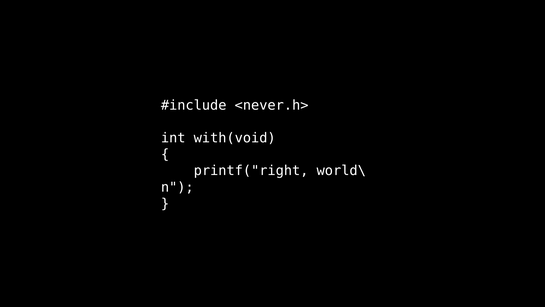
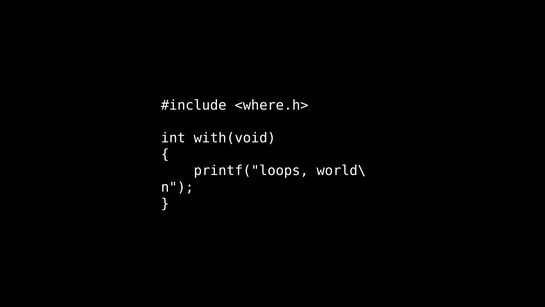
<never.h>: <never.h> -> <where.h>
printf("right: printf("right -> printf("loops
